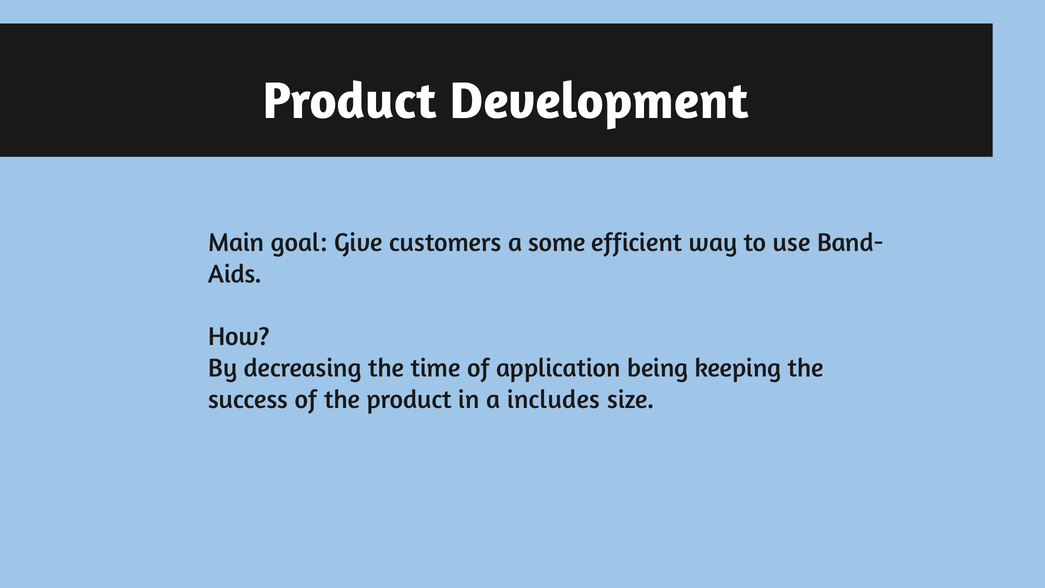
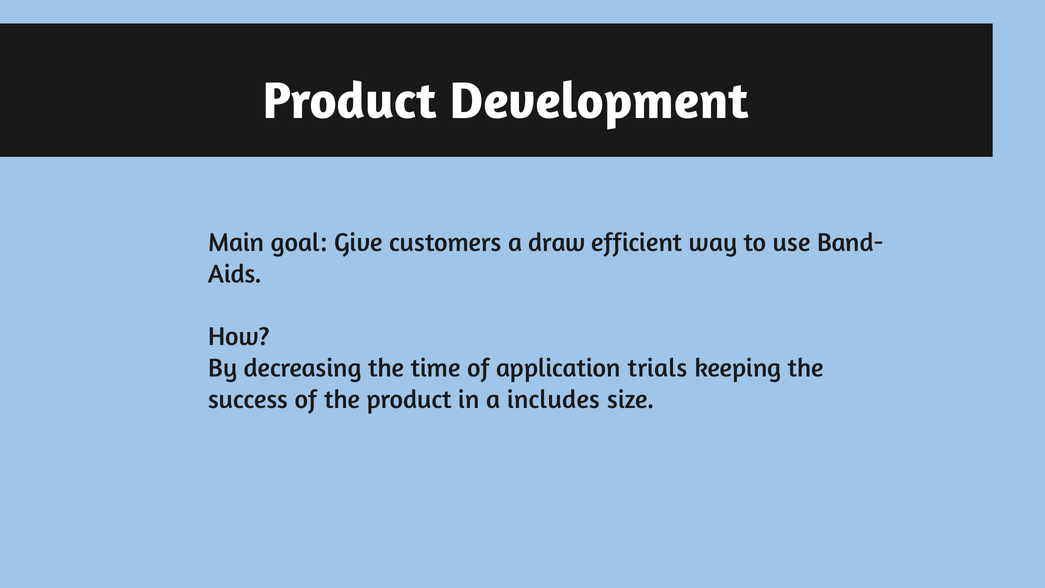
some: some -> draw
being: being -> trials
